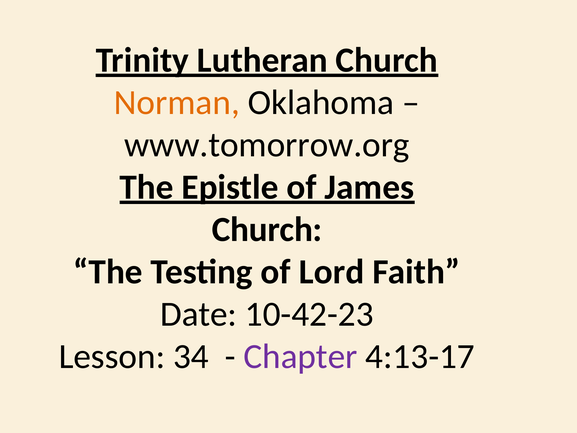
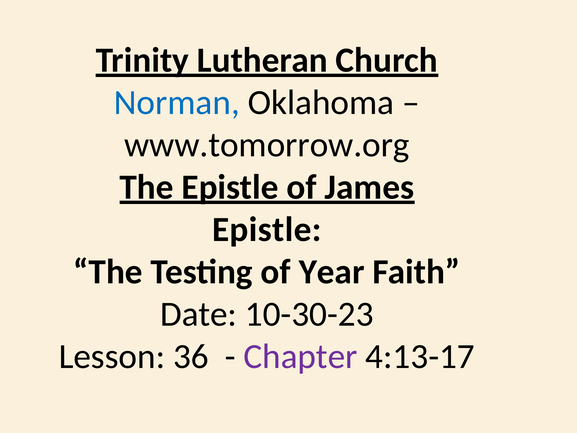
Norman colour: orange -> blue
Church at (267, 229): Church -> Epistle
Lord: Lord -> Year
10-42-23: 10-42-23 -> 10-30-23
34: 34 -> 36
